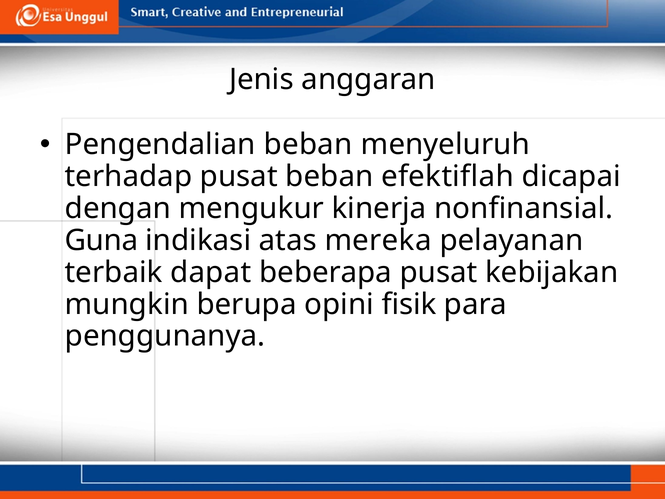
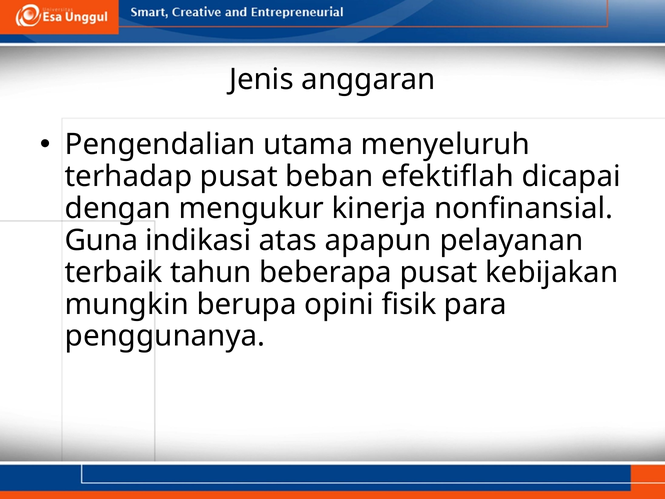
Pengendalian beban: beban -> utama
mereka: mereka -> apapun
dapat: dapat -> tahun
